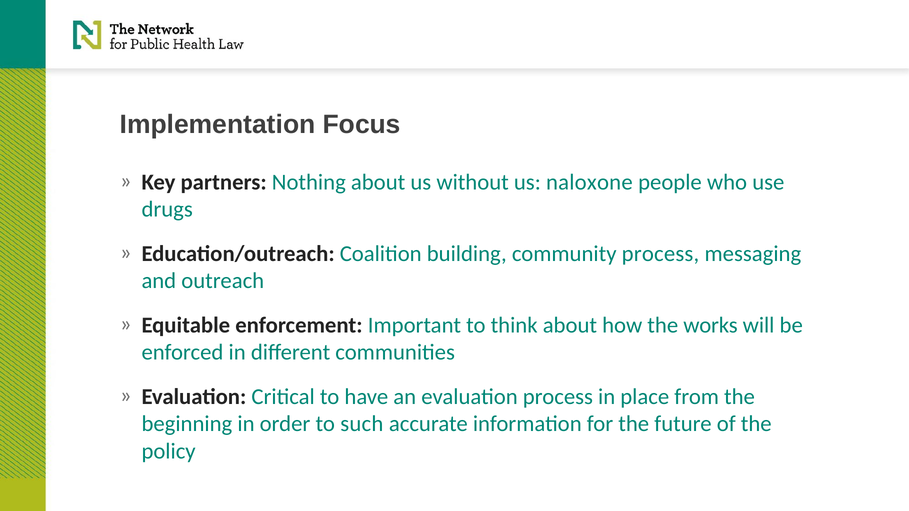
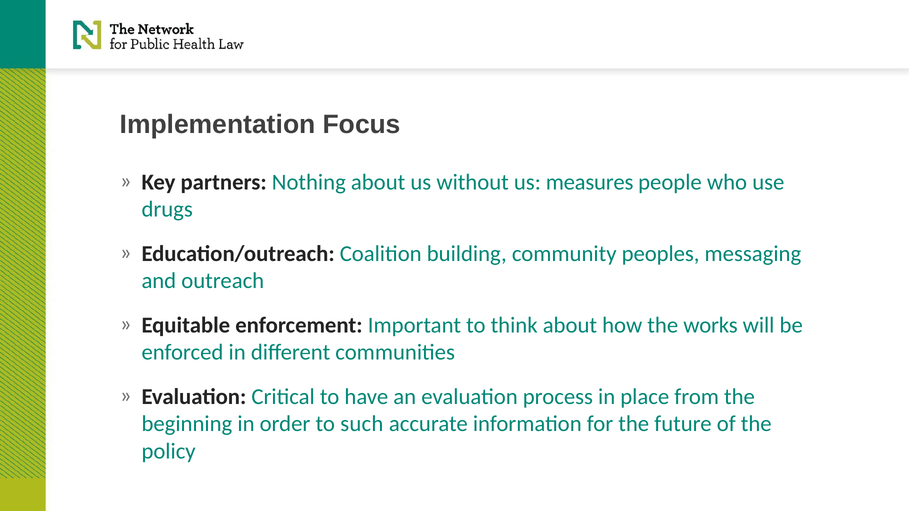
naloxone: naloxone -> measures
community process: process -> peoples
